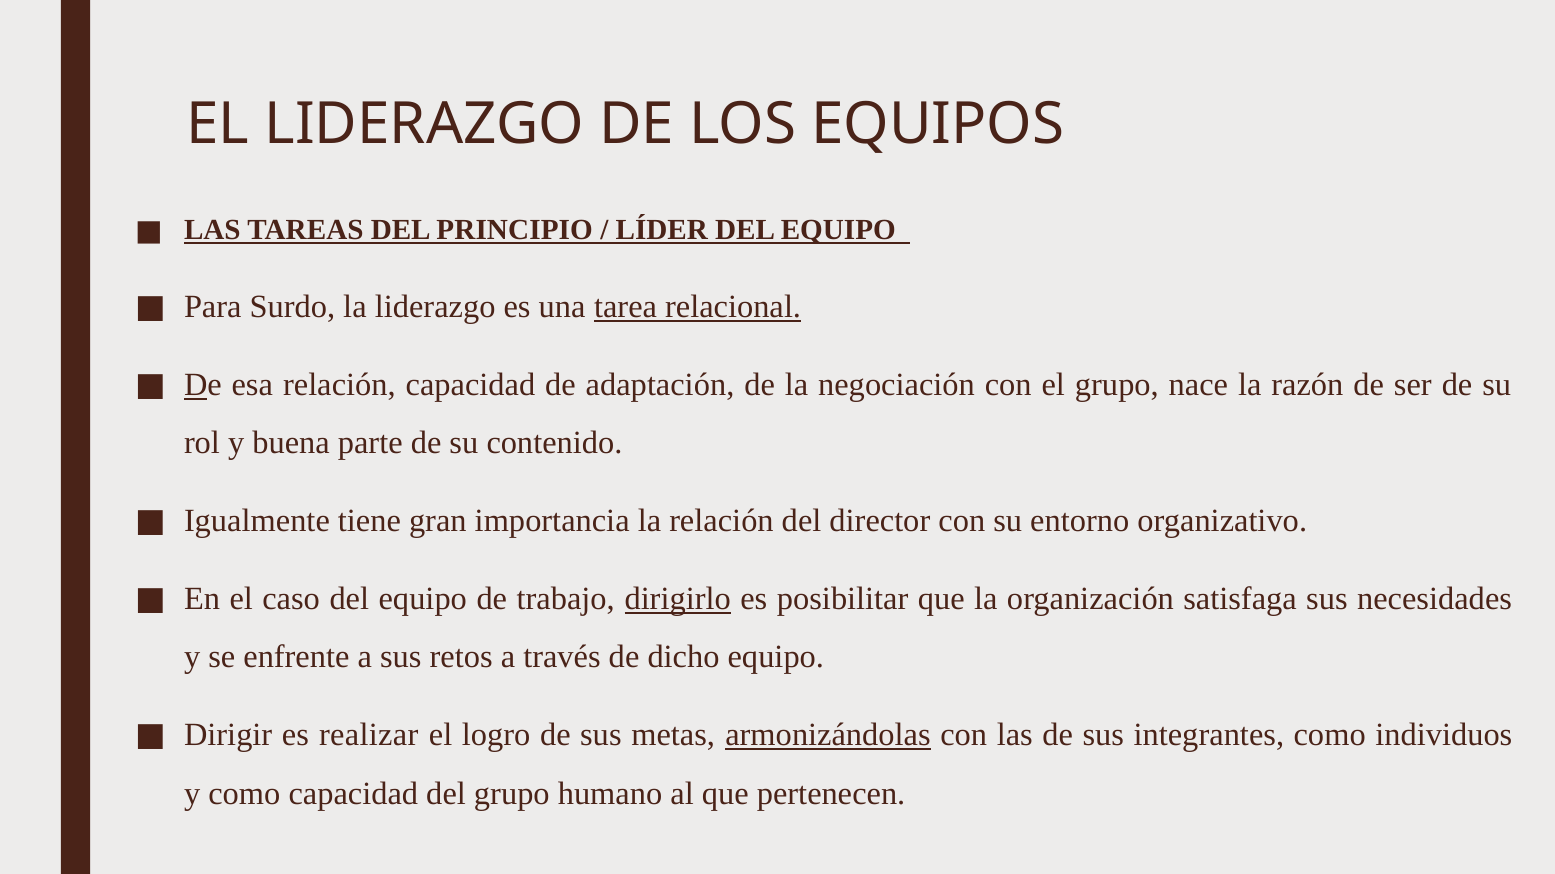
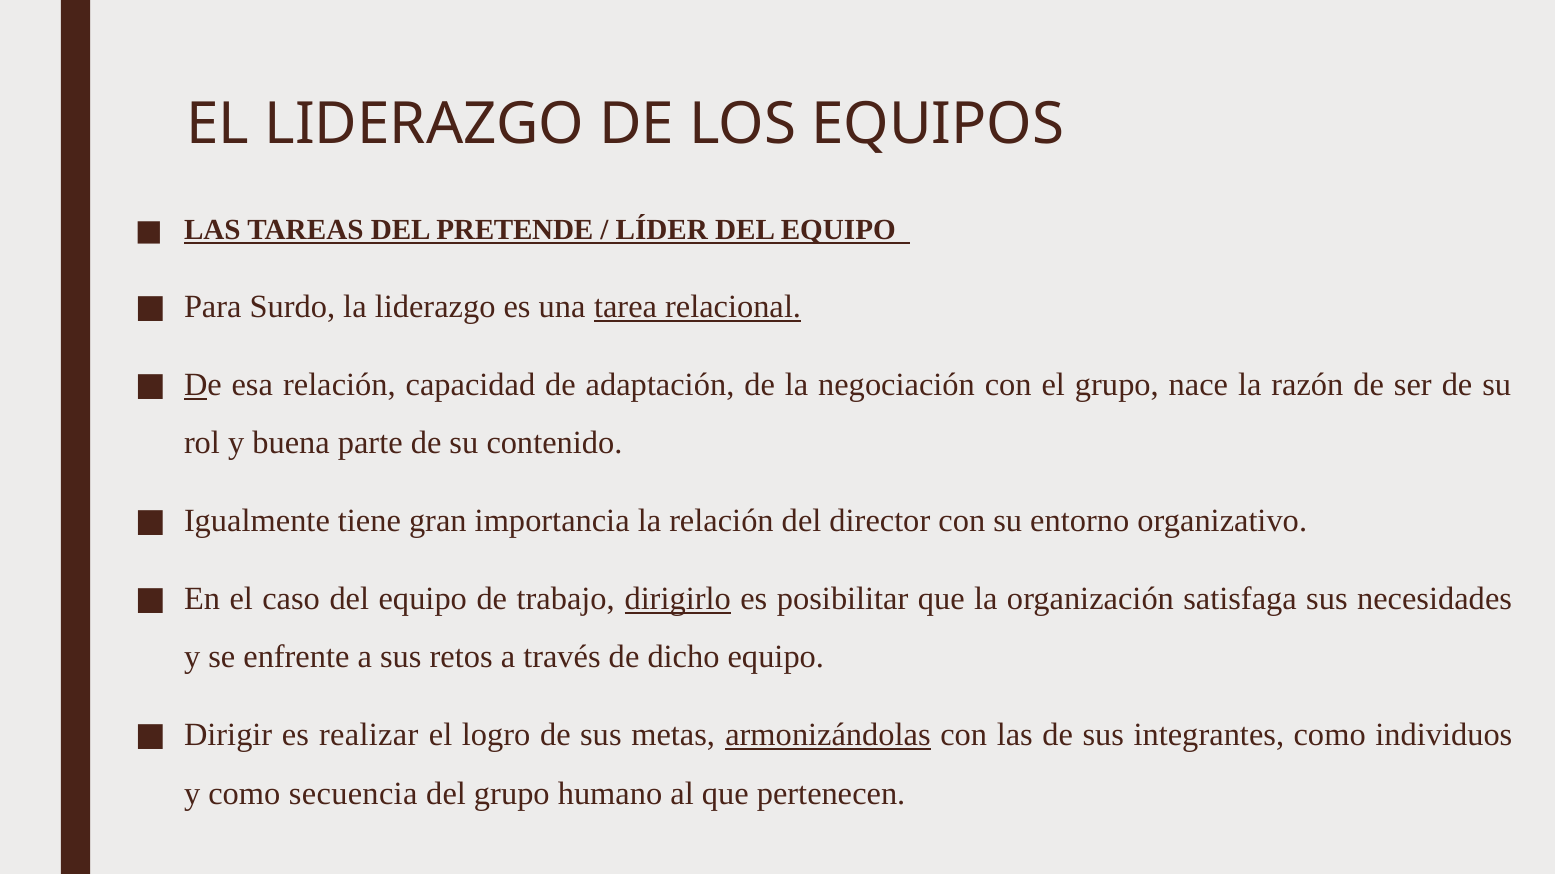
PRINCIPIO: PRINCIPIO -> PRETENDE
como capacidad: capacidad -> secuencia
